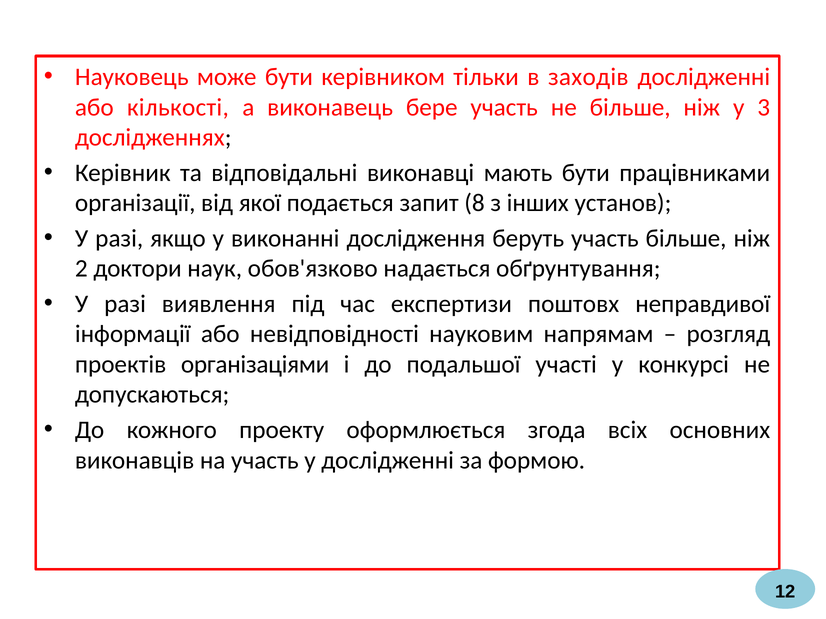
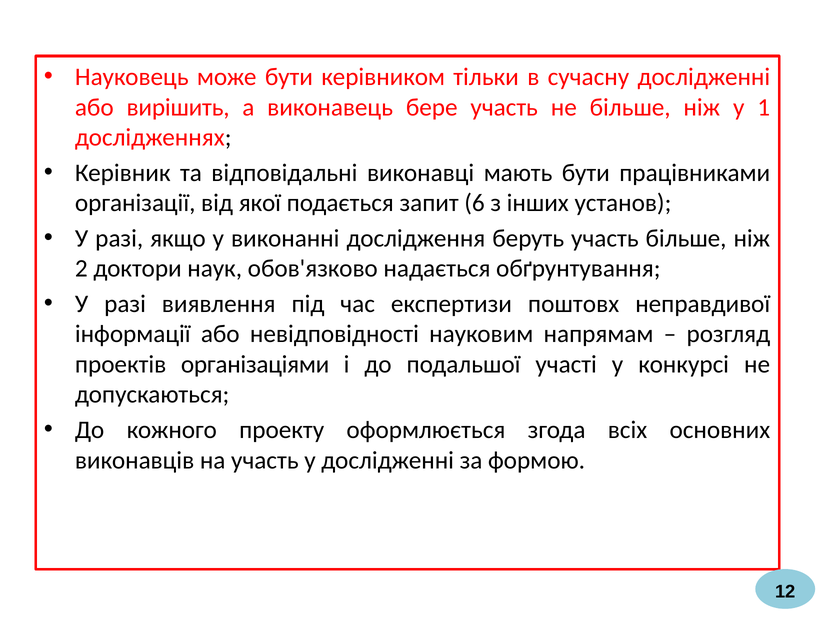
заходів: заходів -> сучасну
кількості: кількості -> вирішить
3: 3 -> 1
8: 8 -> 6
